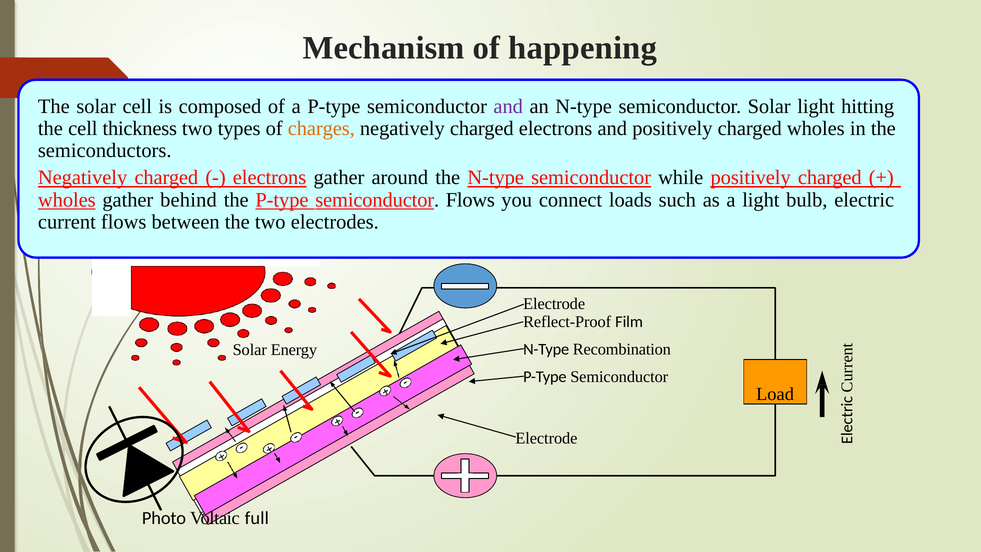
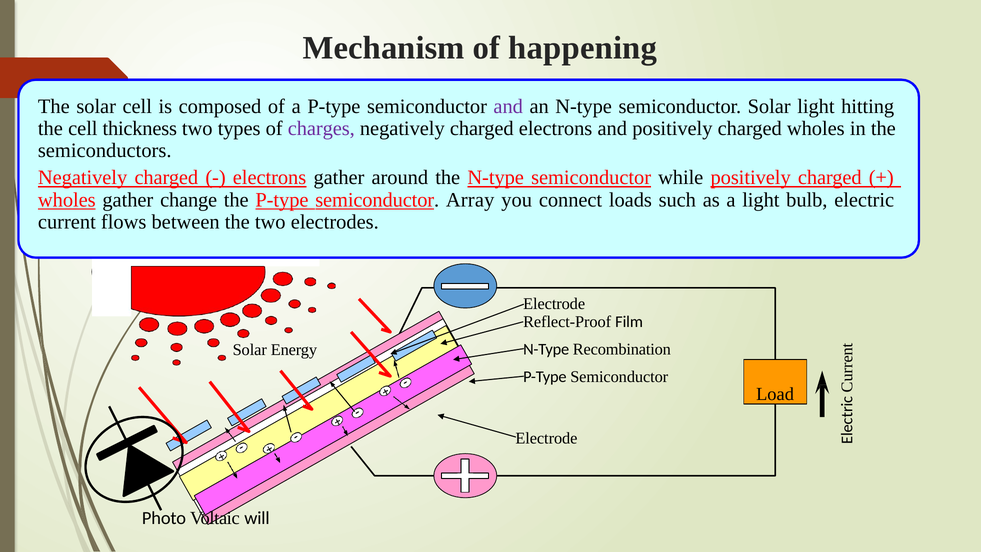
charges colour: orange -> purple
behind: behind -> change
semiconductor Flows: Flows -> Array
full: full -> will
